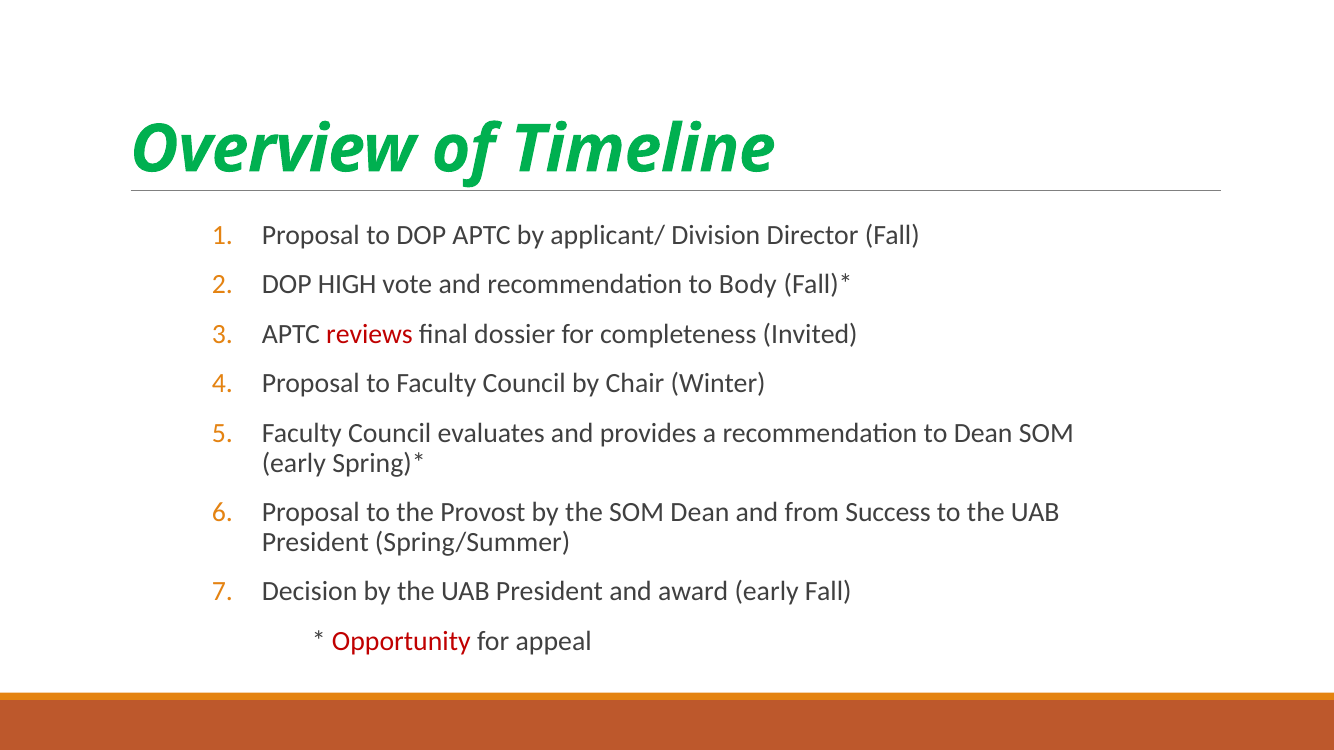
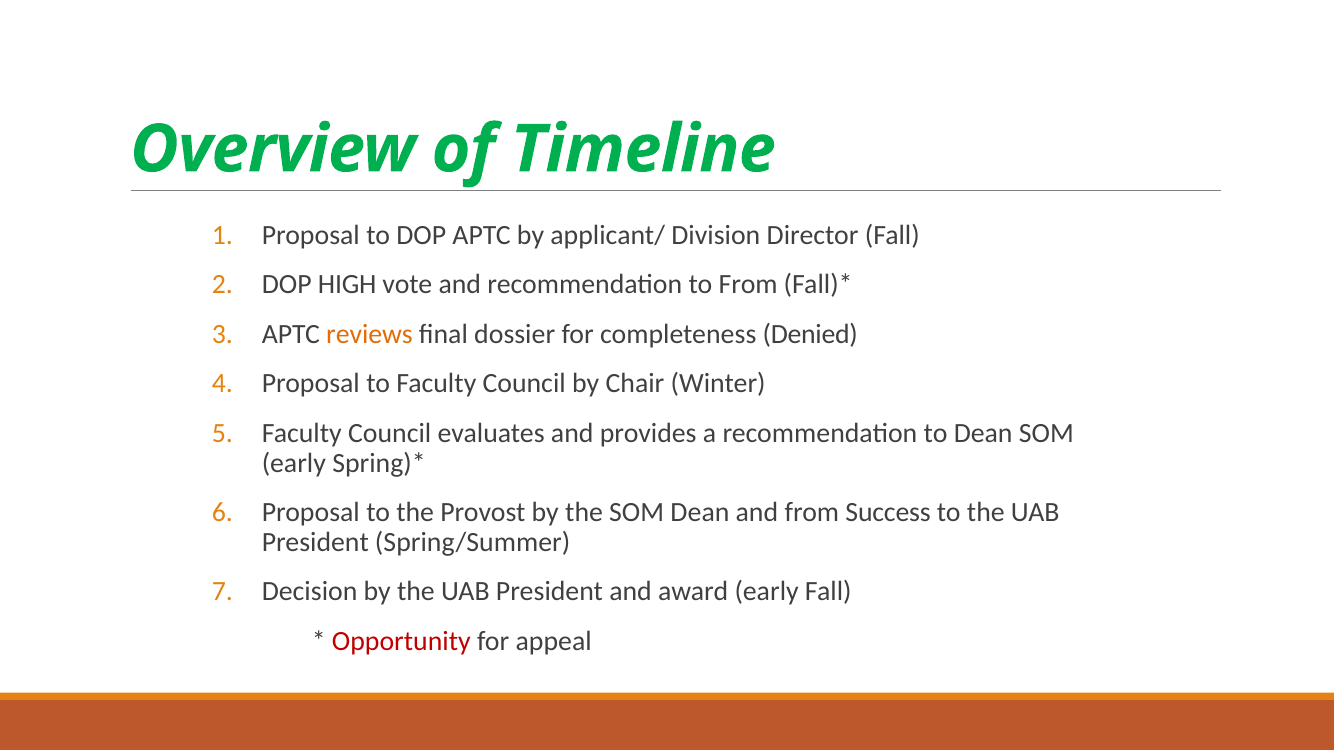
to Body: Body -> From
reviews colour: red -> orange
Invited: Invited -> Denied
